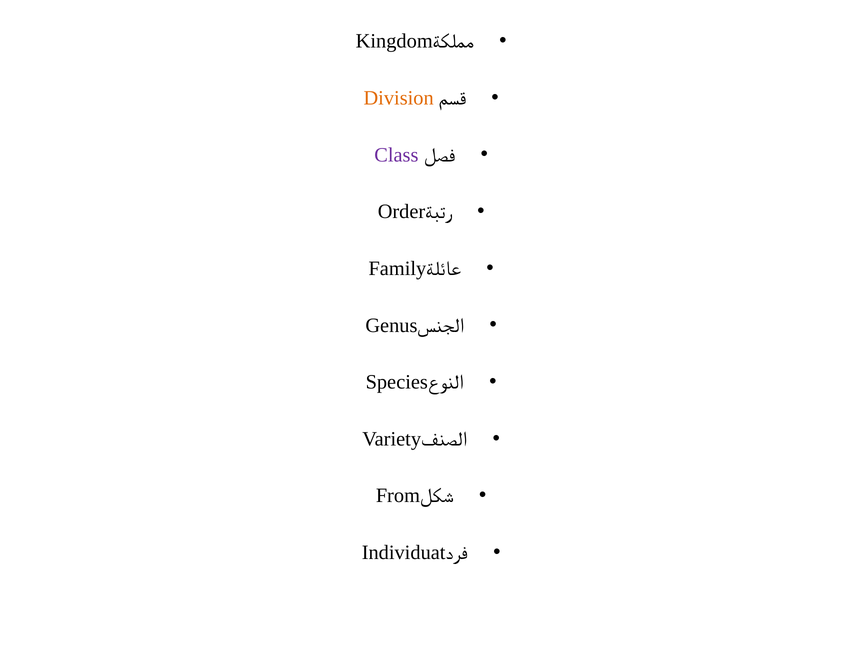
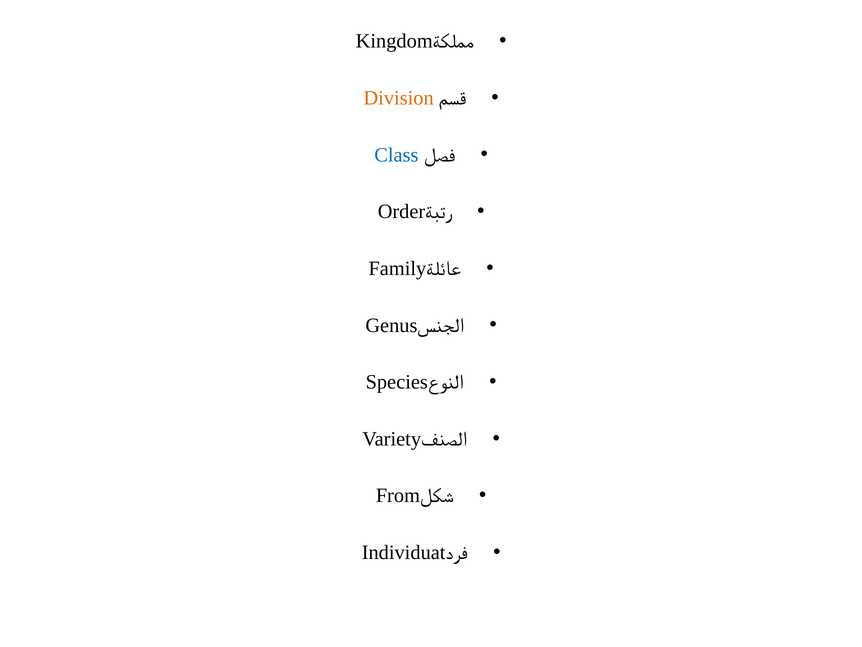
Class colour: purple -> blue
